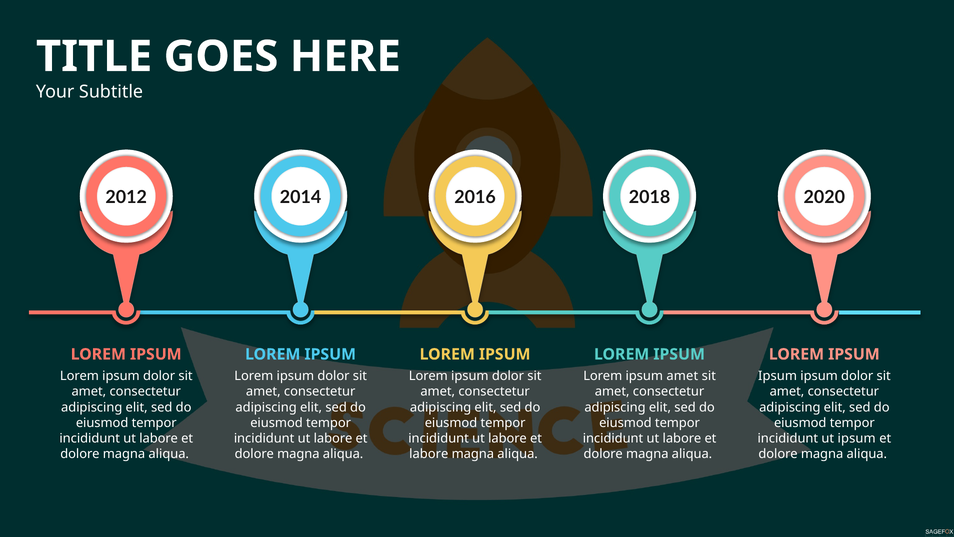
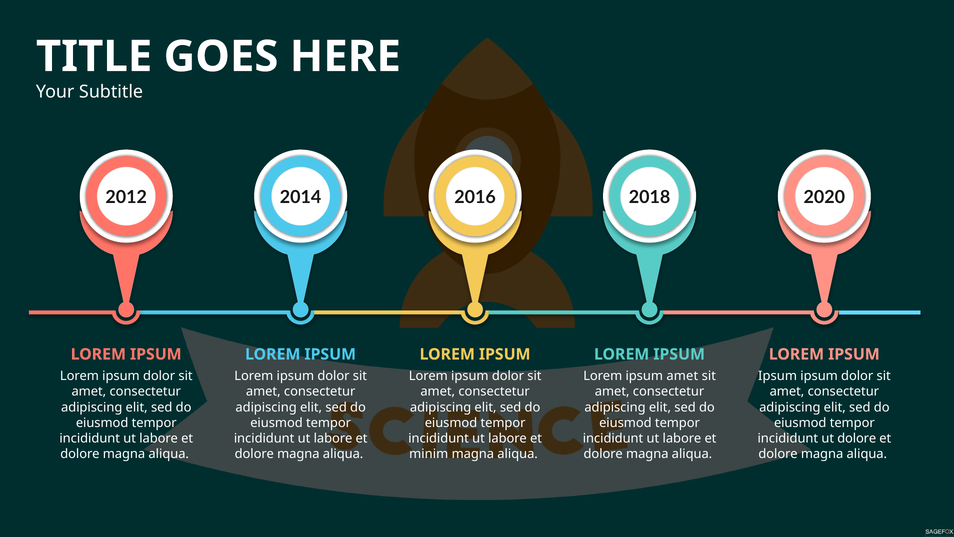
ut ipsum: ipsum -> dolore
labore at (429, 454): labore -> minim
